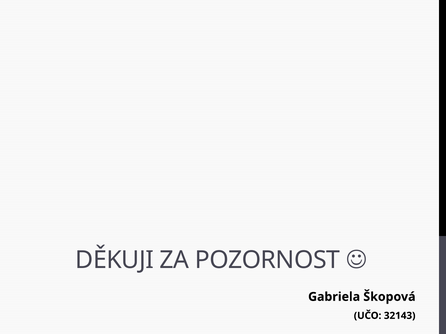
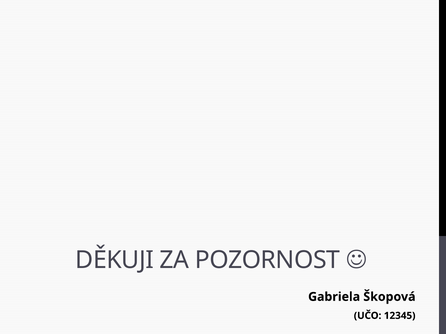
32143: 32143 -> 12345
